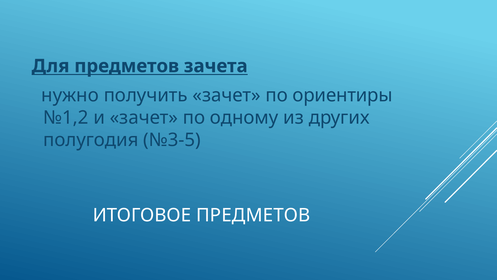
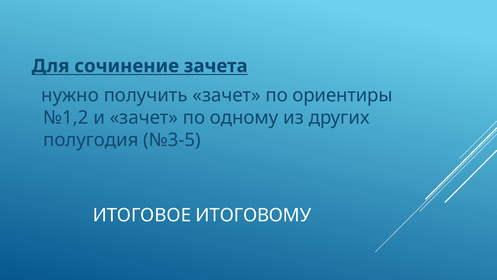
Для предметов: предметов -> сочинение
ИТОГОВОЕ ПРЕДМЕТОВ: ПРЕДМЕТОВ -> ИТОГОВОМУ
